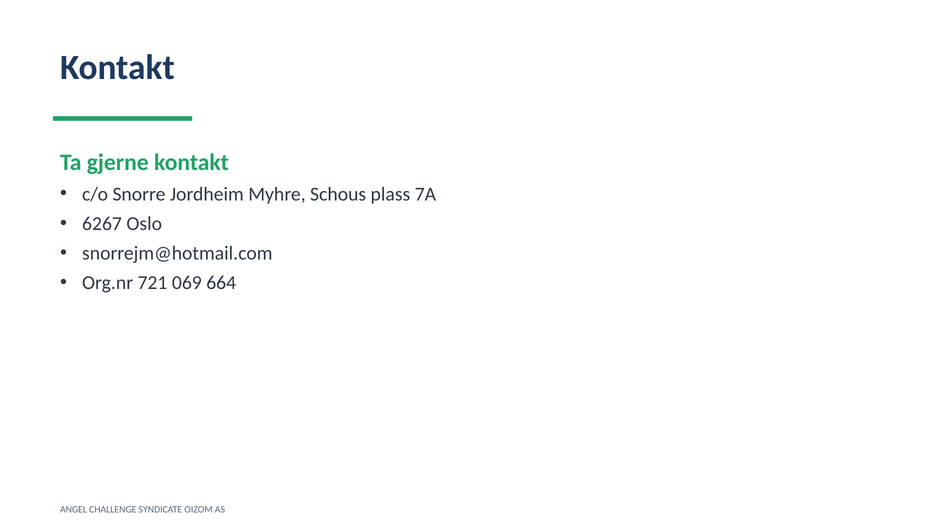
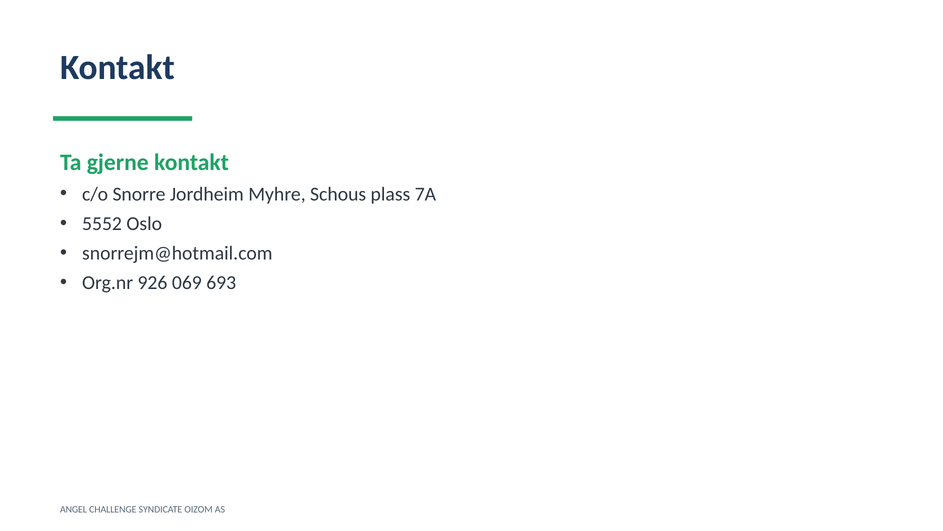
6267: 6267 -> 5552
721: 721 -> 926
664: 664 -> 693
